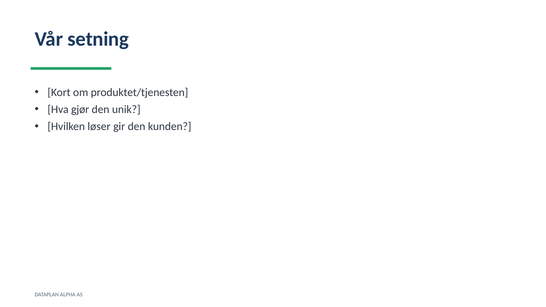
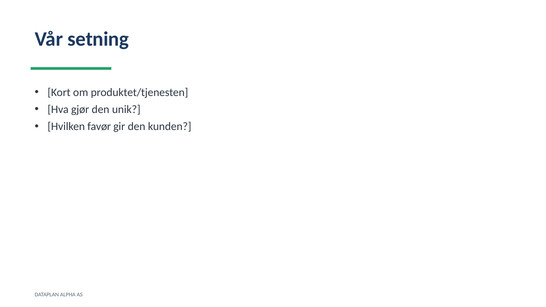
løser: løser -> favør
